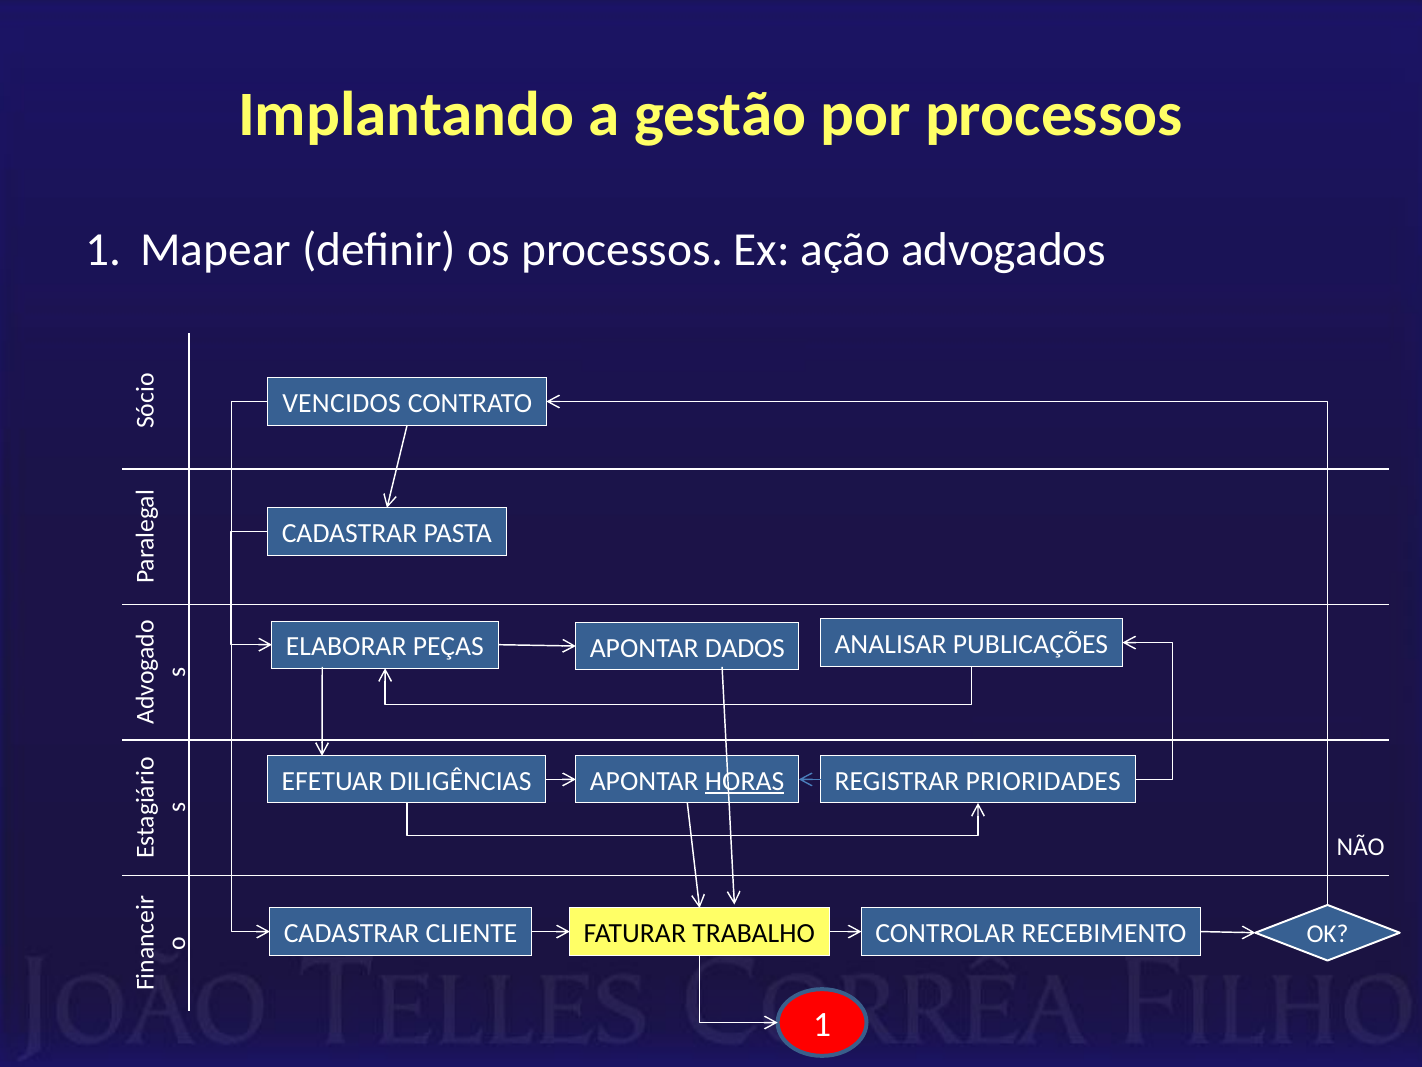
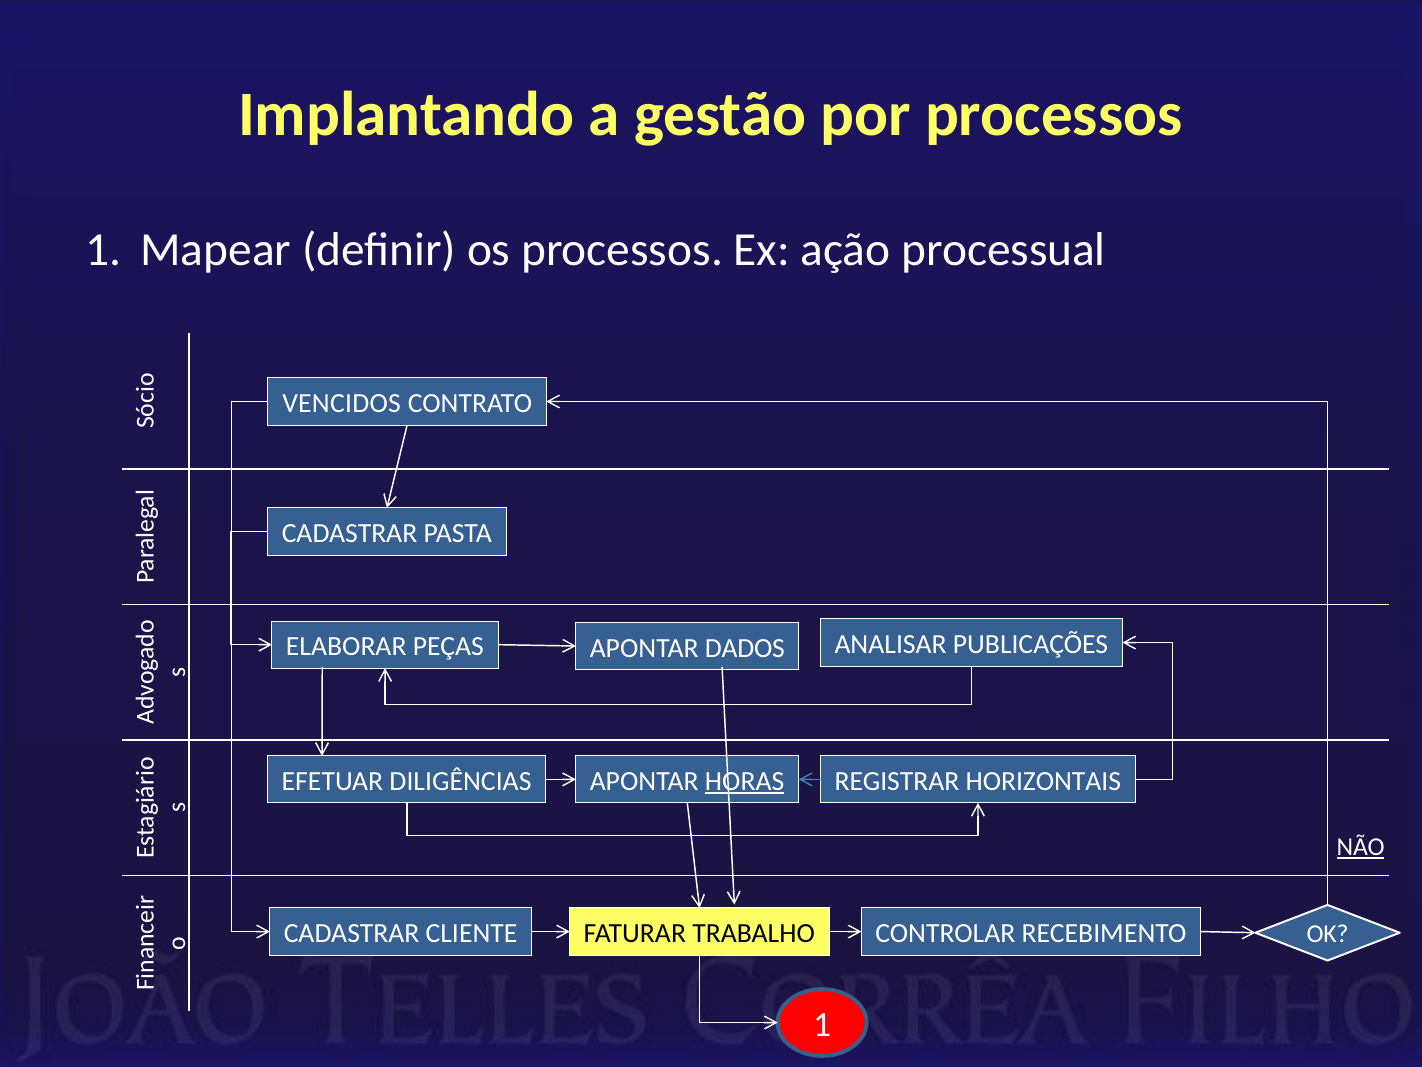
advogados: advogados -> processual
PRIORIDADES: PRIORIDADES -> HORIZONTAIS
NÃO underline: none -> present
